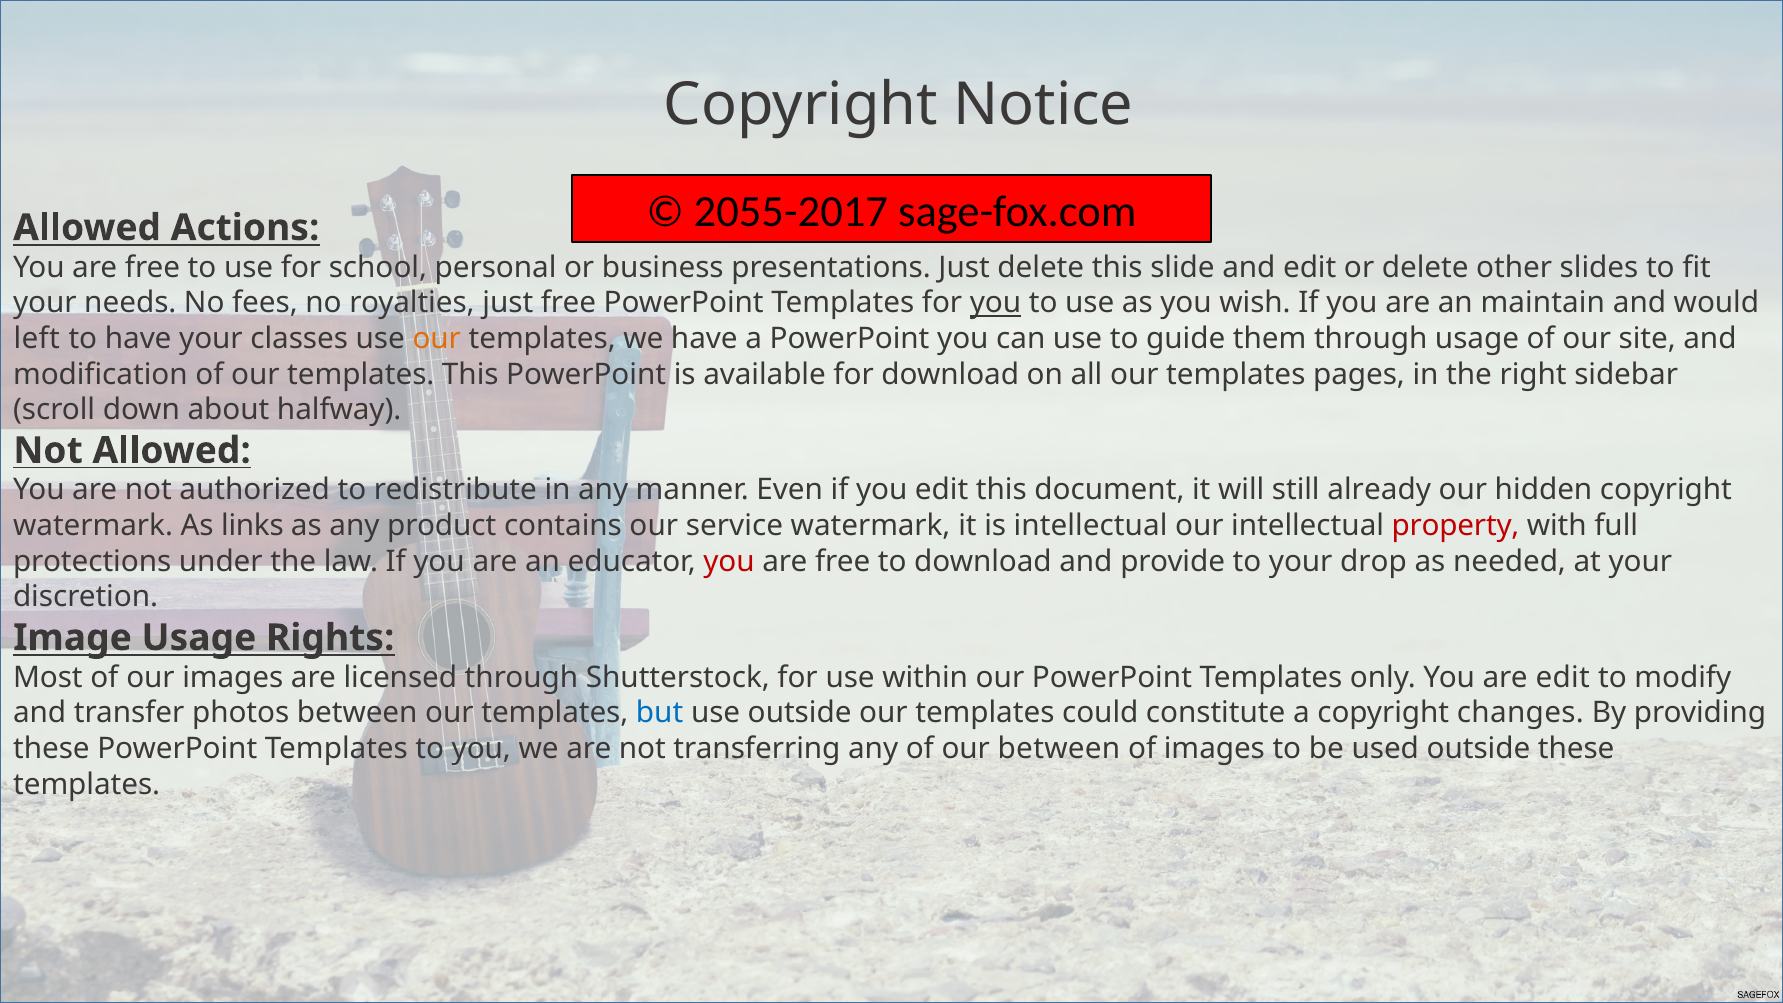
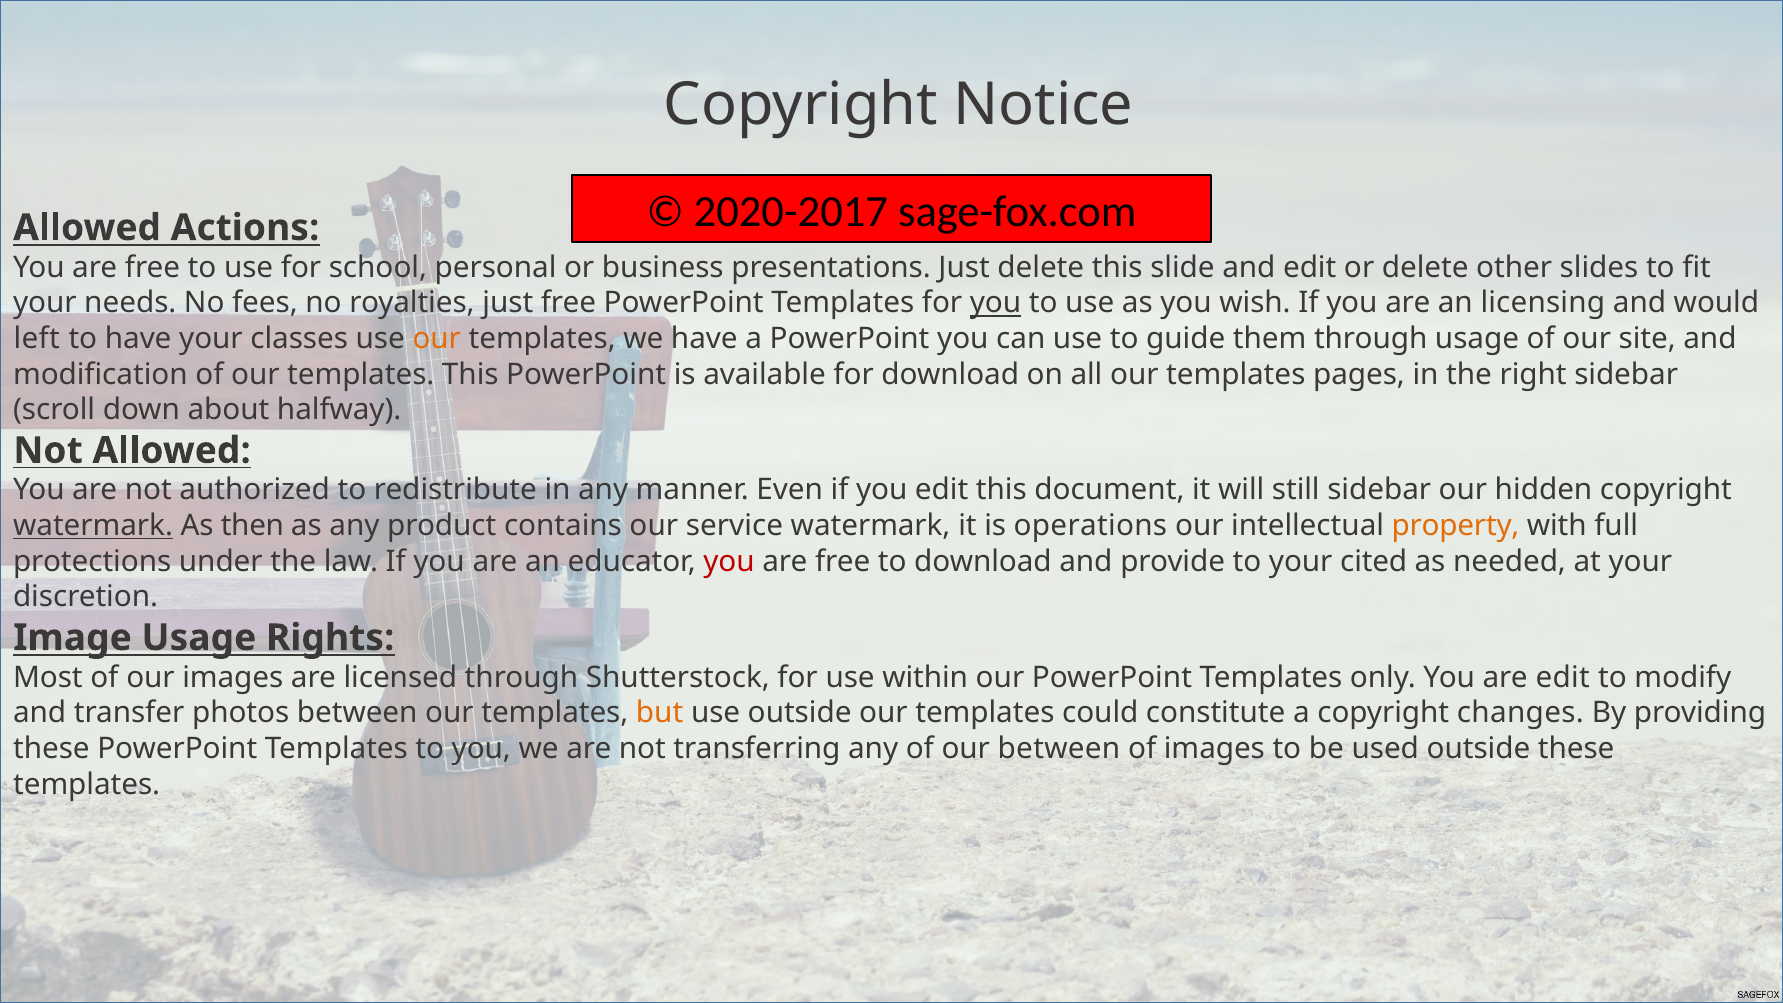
2055-2017: 2055-2017 -> 2020-2017
maintain: maintain -> licensing
still already: already -> sidebar
watermark at (93, 526) underline: none -> present
links: links -> then
is intellectual: intellectual -> operations
property colour: red -> orange
drop: drop -> cited
but colour: blue -> orange
